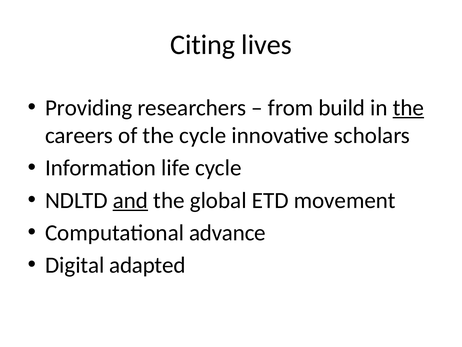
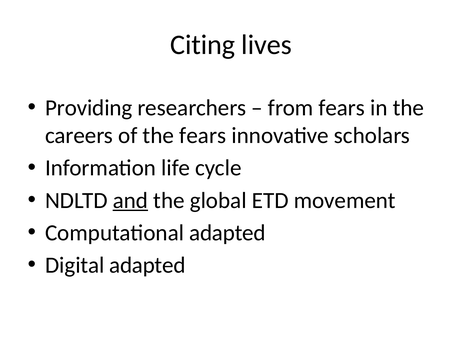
from build: build -> fears
the at (408, 108) underline: present -> none
the cycle: cycle -> fears
Computational advance: advance -> adapted
